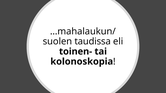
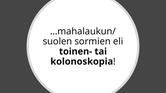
taudissa: taudissa -> sormien
